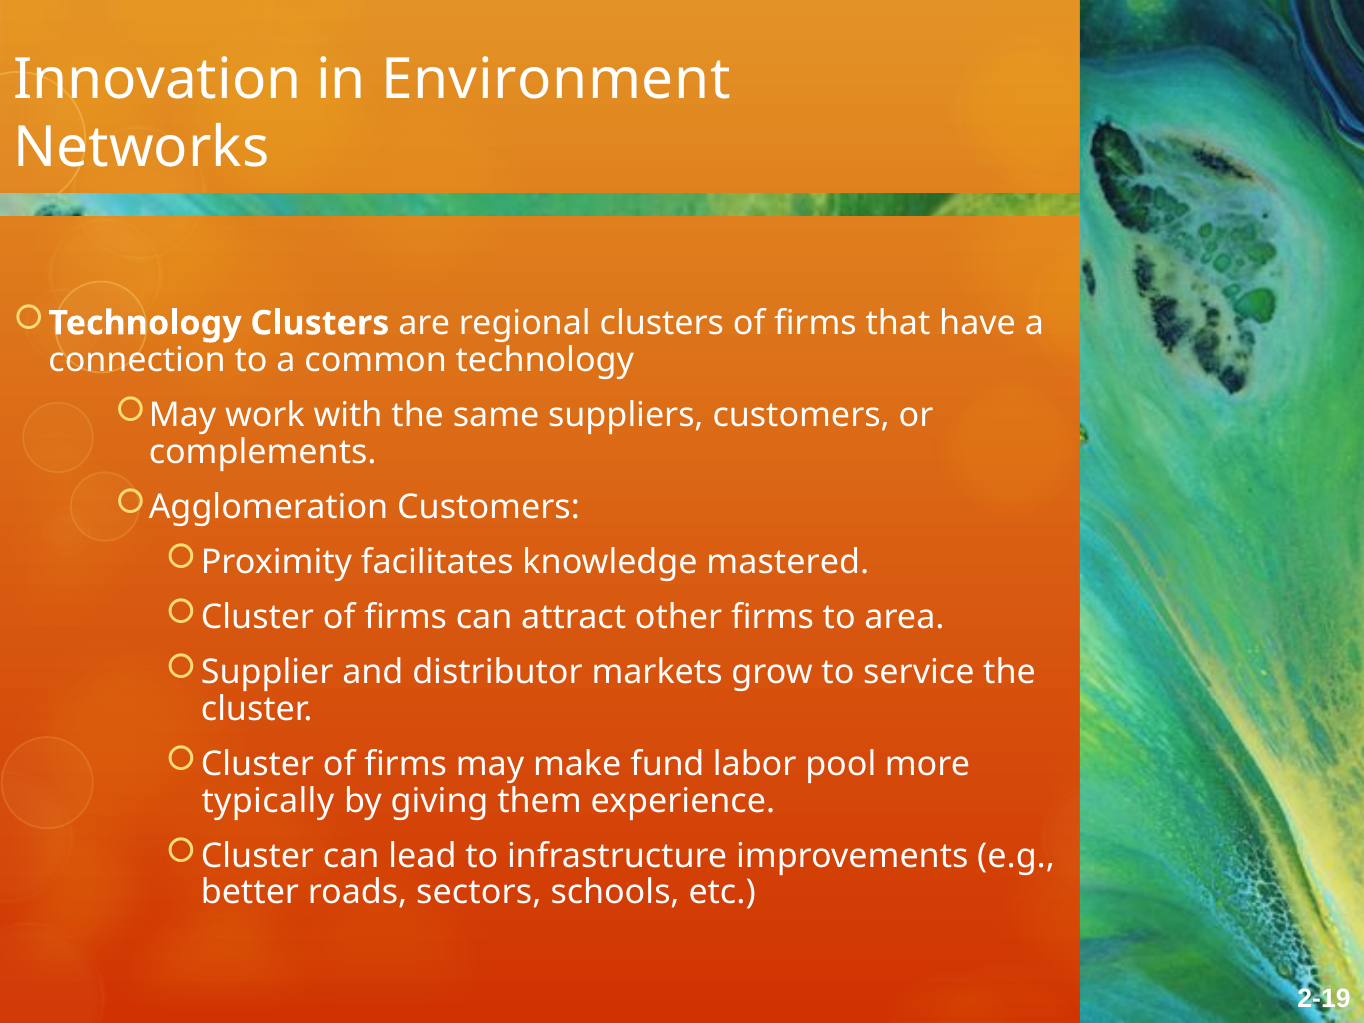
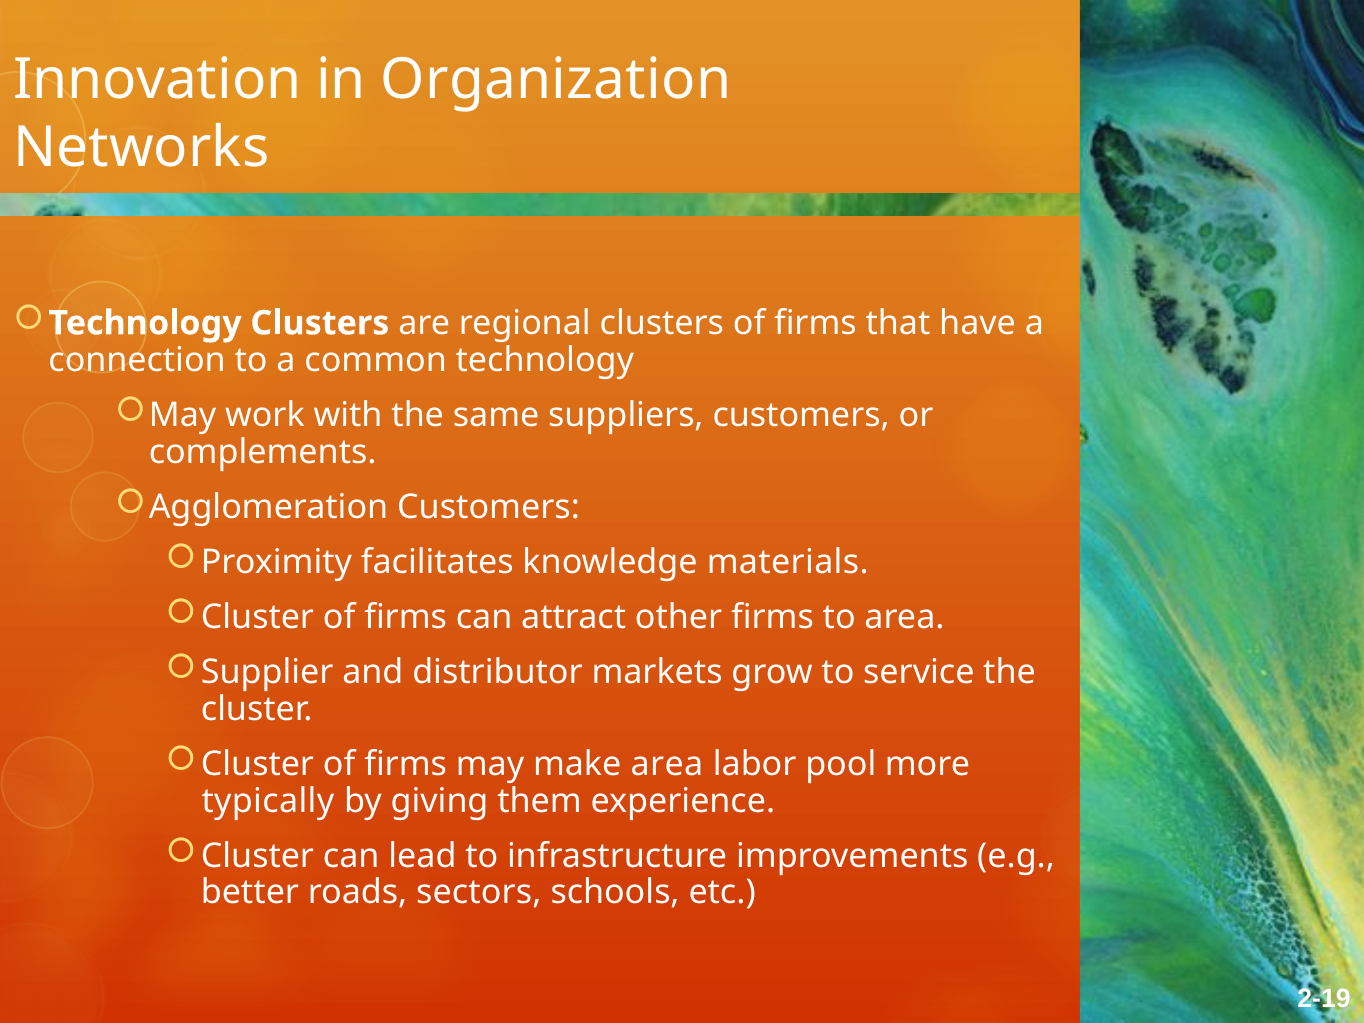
Environment: Environment -> Organization
mastered: mastered -> materials
make fund: fund -> area
